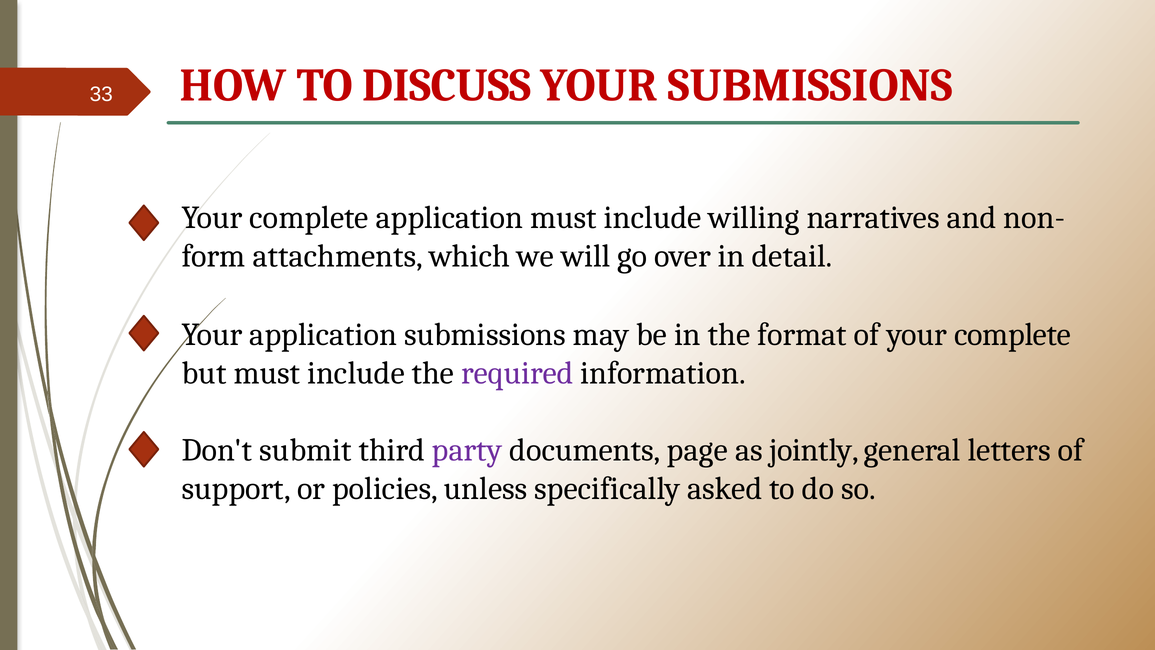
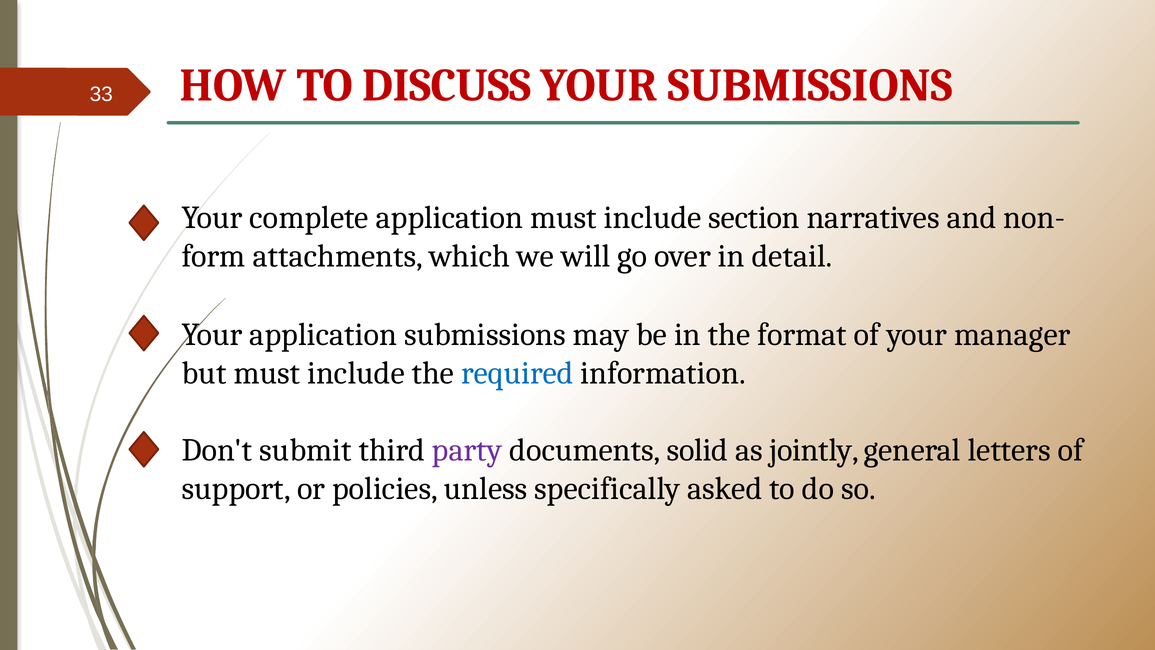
willing: willing -> section
of your complete: complete -> manager
required colour: purple -> blue
page: page -> solid
